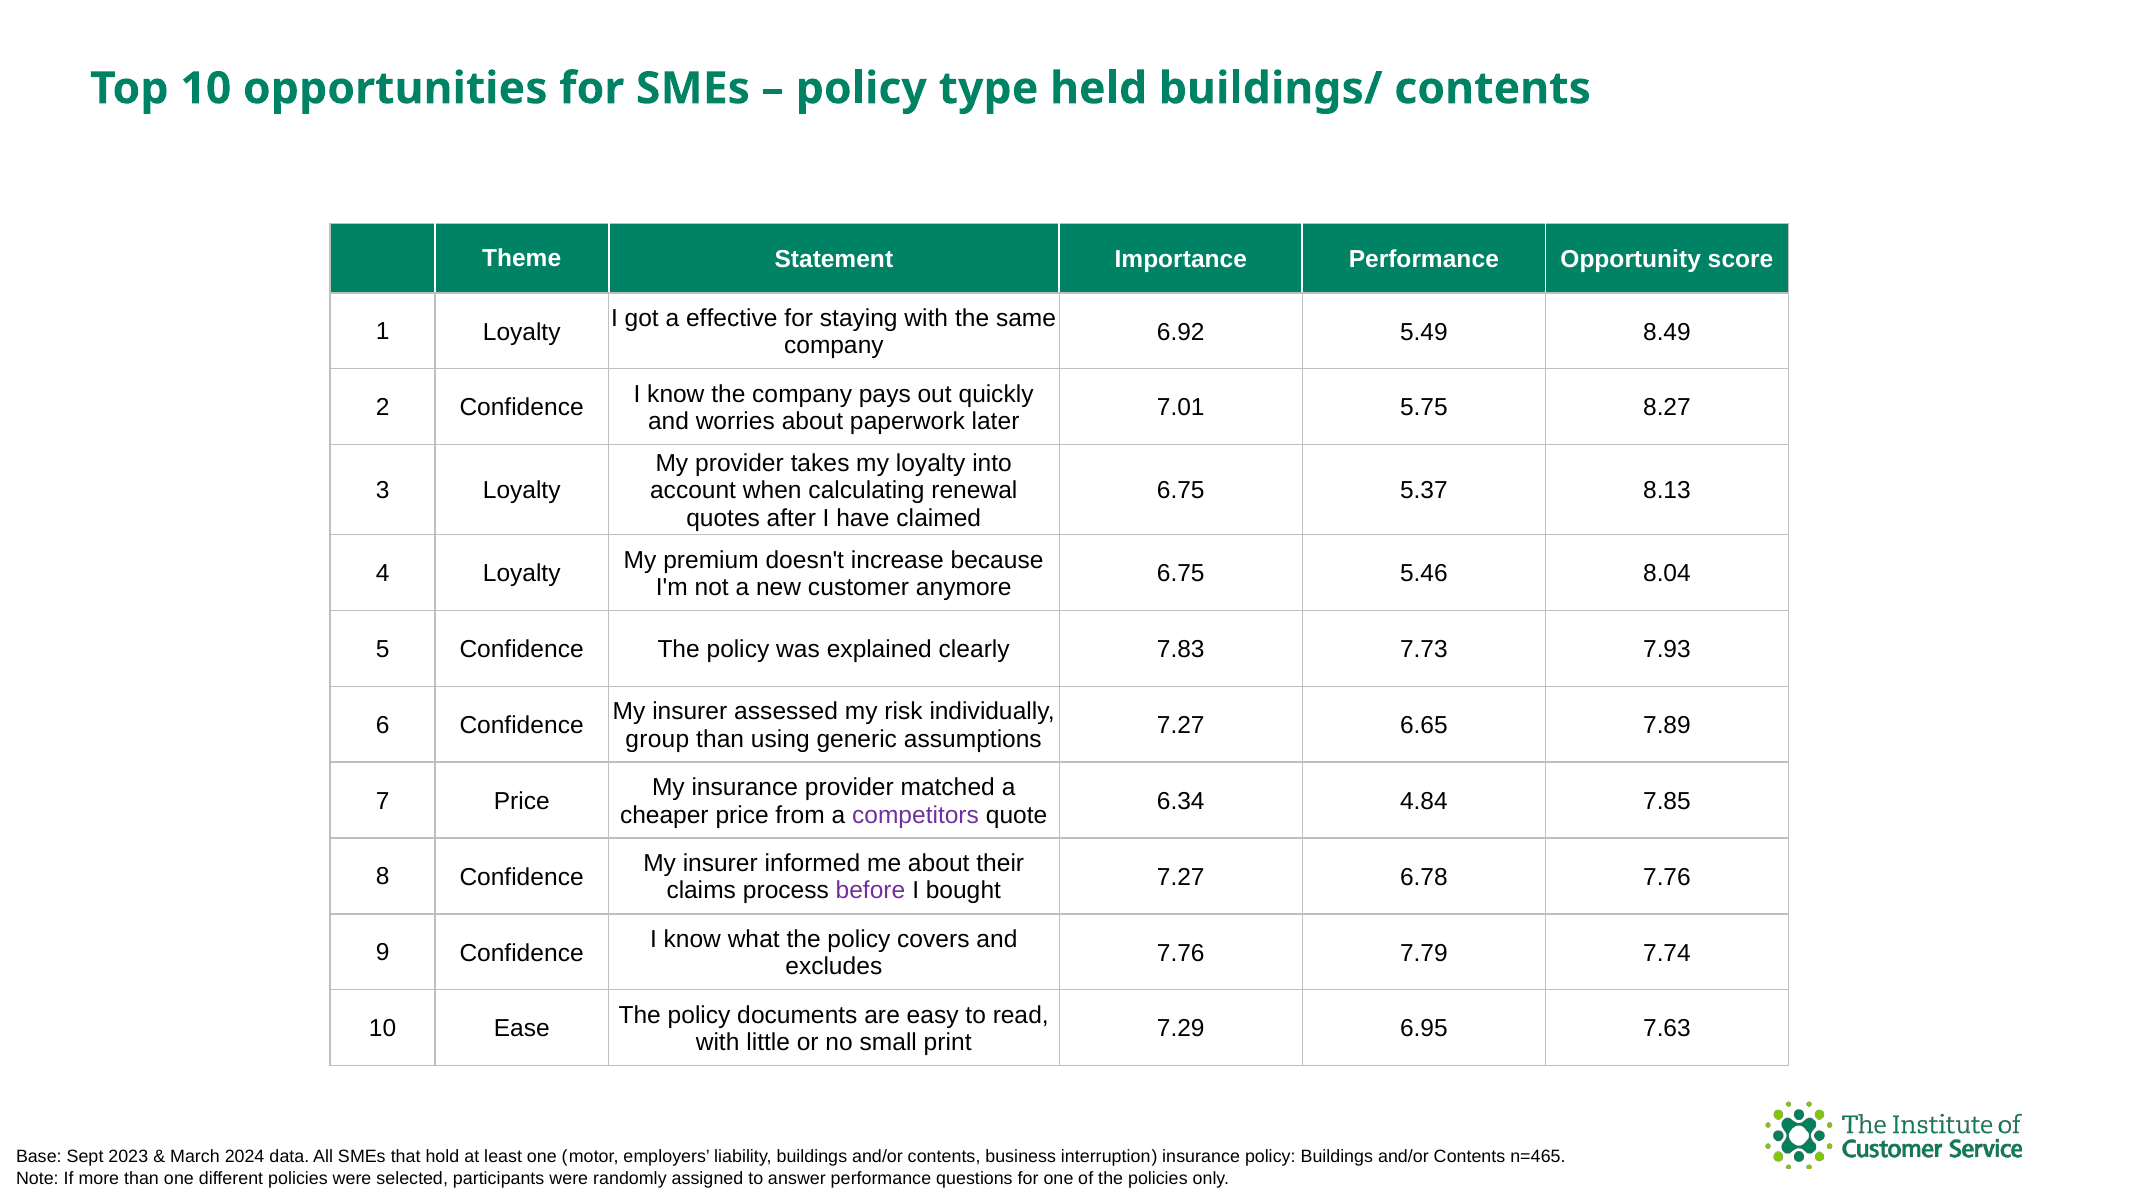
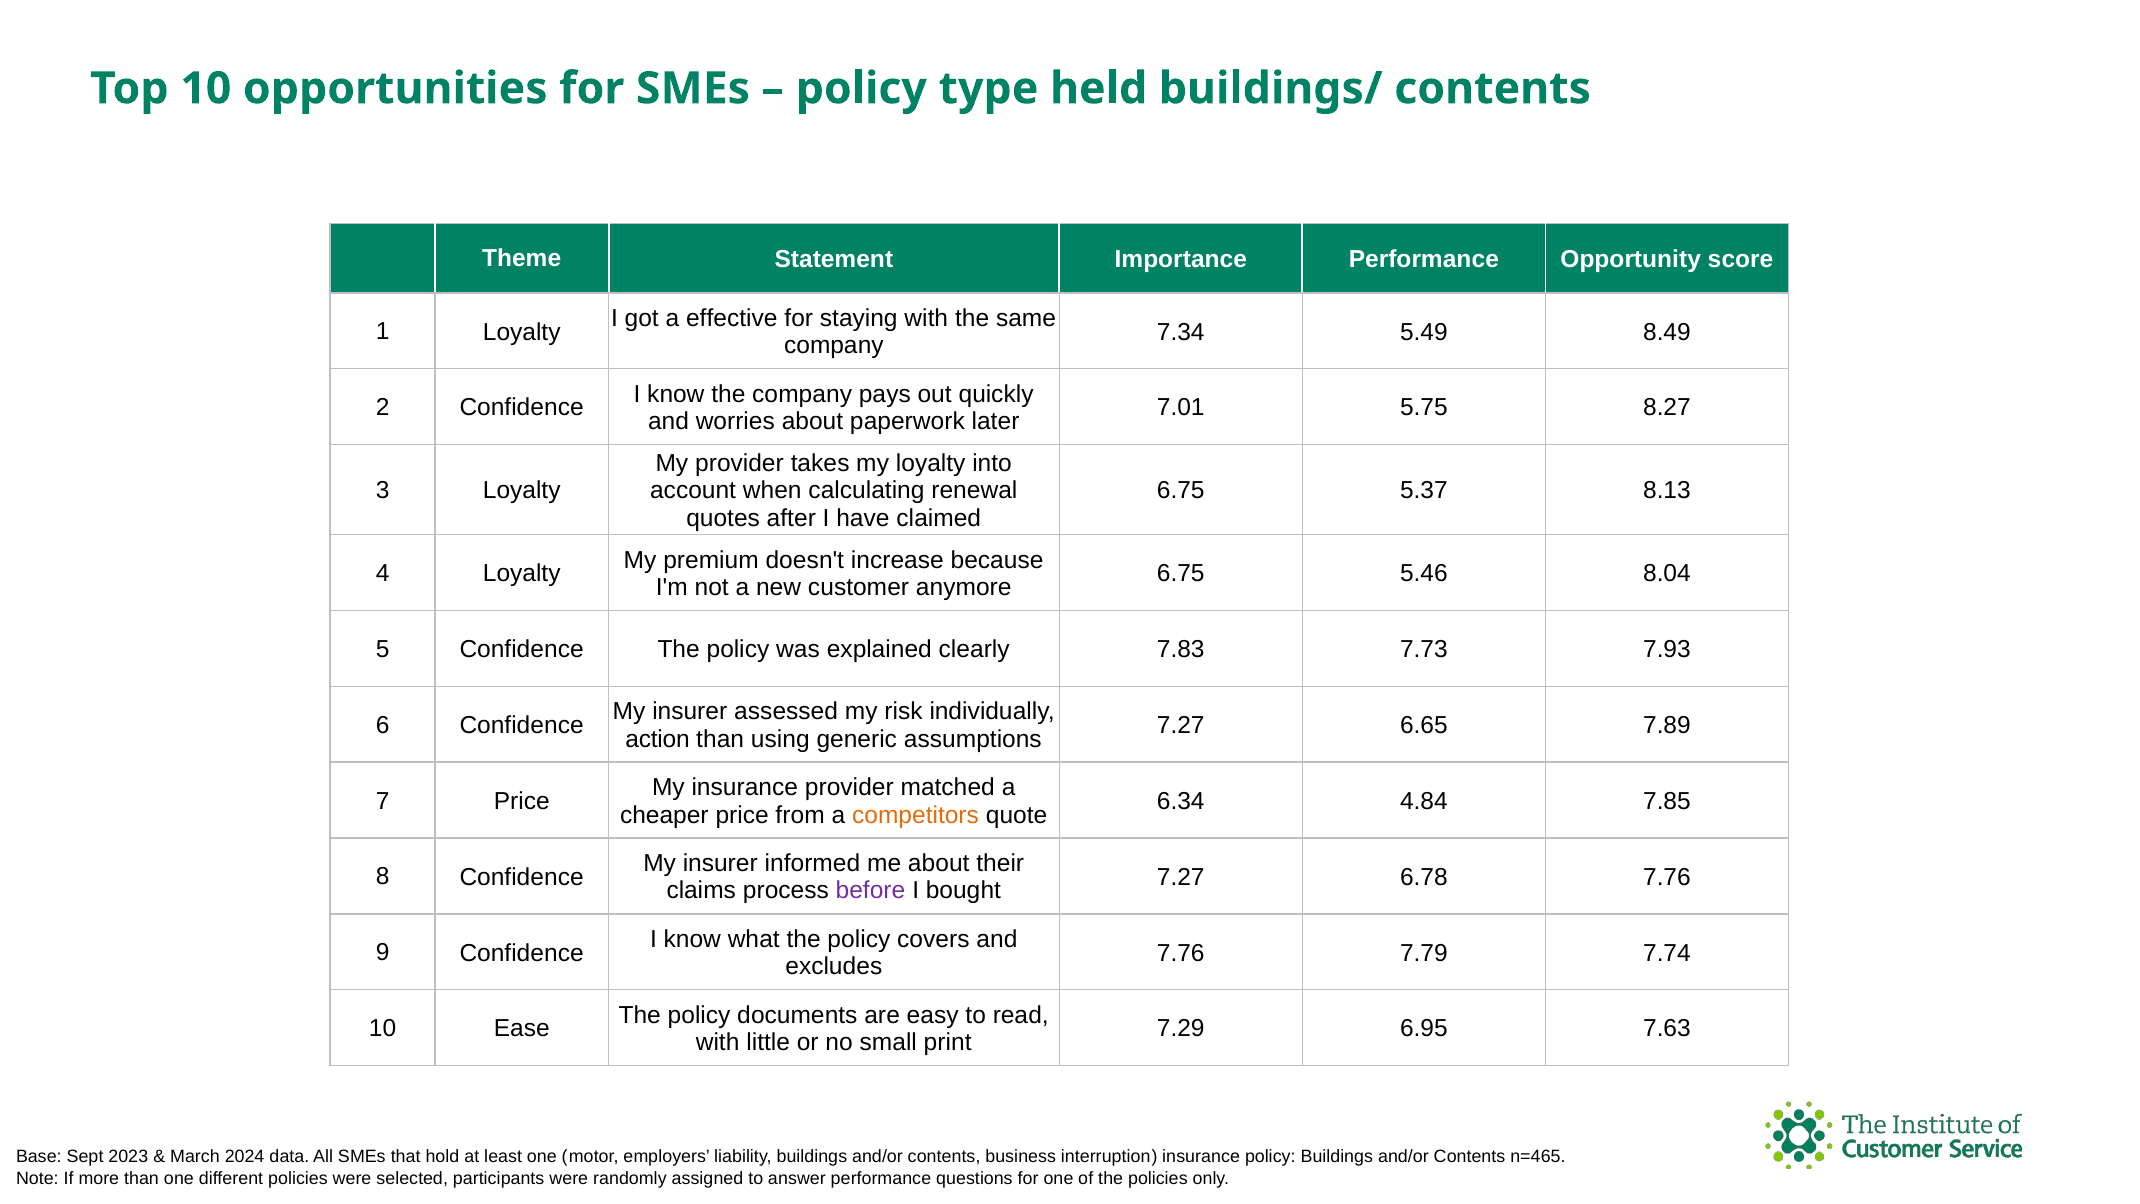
6.92: 6.92 -> 7.34
group: group -> action
competitors colour: purple -> orange
